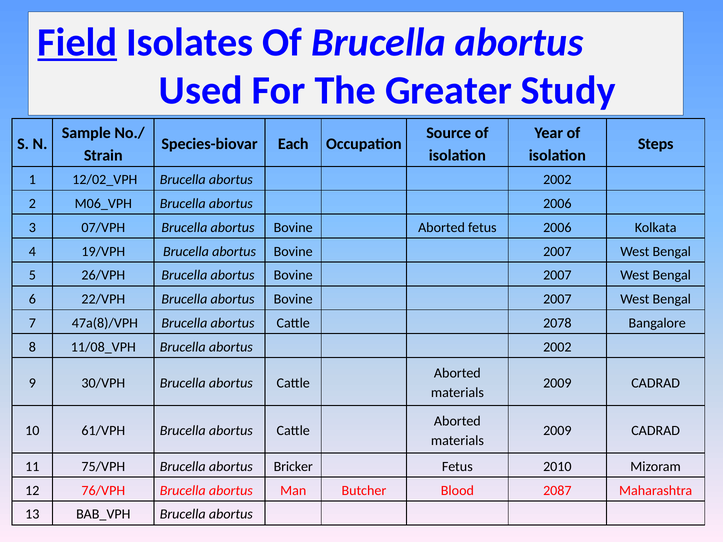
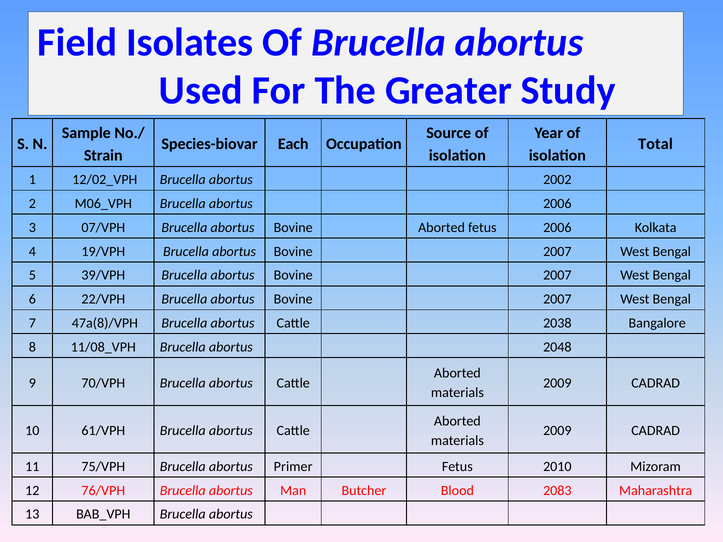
Field underline: present -> none
Steps: Steps -> Total
26/VPH: 26/VPH -> 39/VPH
2078: 2078 -> 2038
2002 at (557, 347): 2002 -> 2048
30/VPH: 30/VPH -> 70/VPH
Bricker: Bricker -> Primer
2087: 2087 -> 2083
